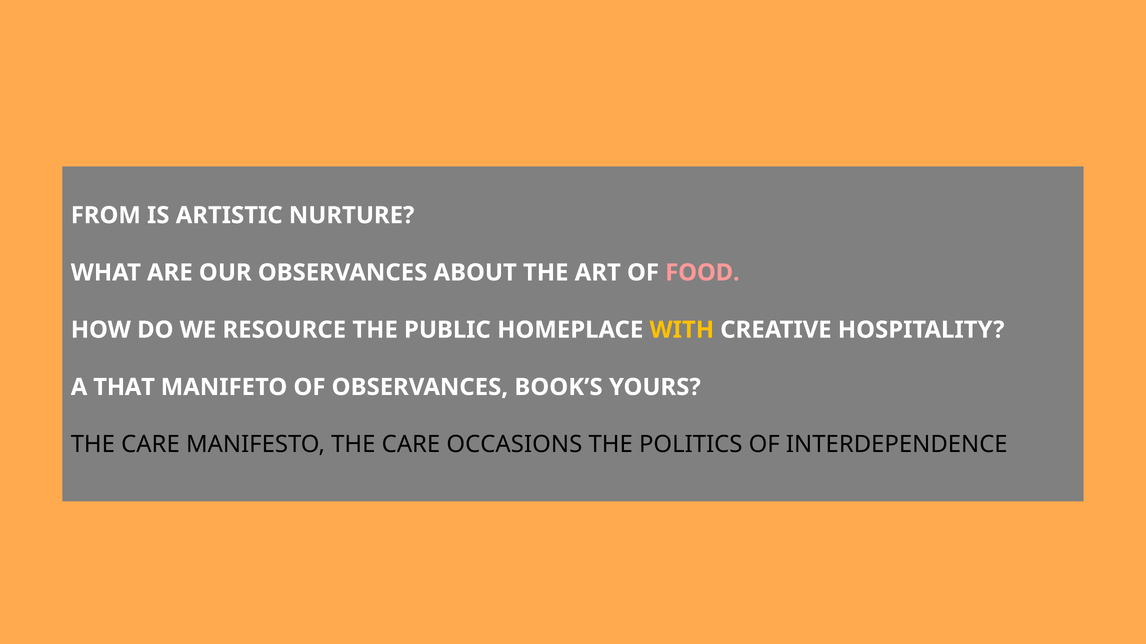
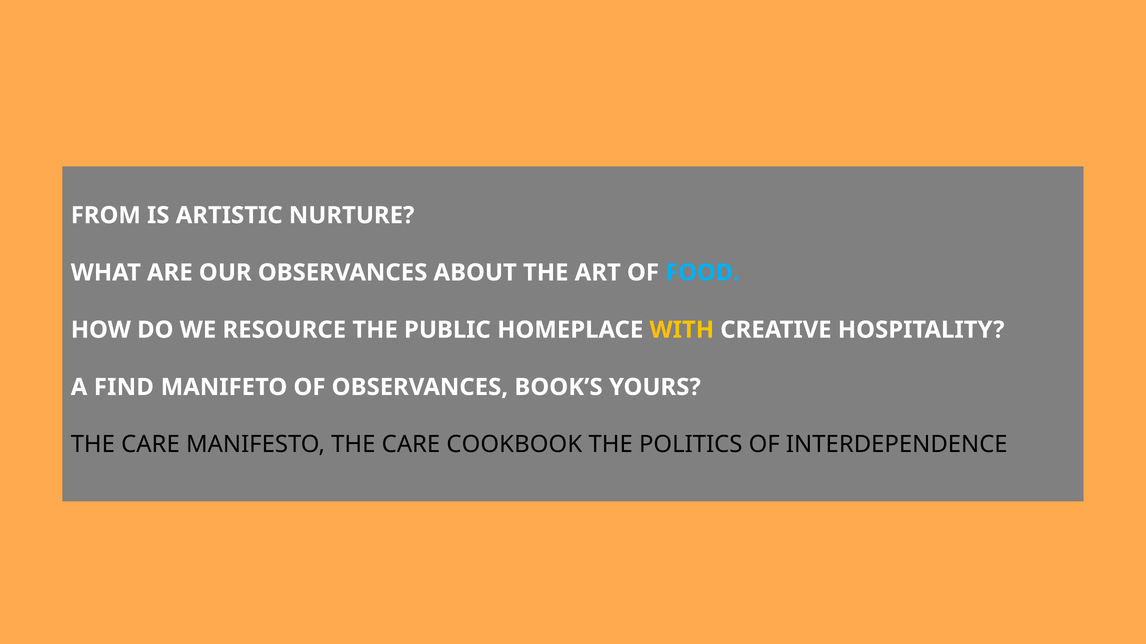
FOOD colour: pink -> light blue
THAT: THAT -> FIND
OCCASIONS: OCCASIONS -> COOKBOOK
